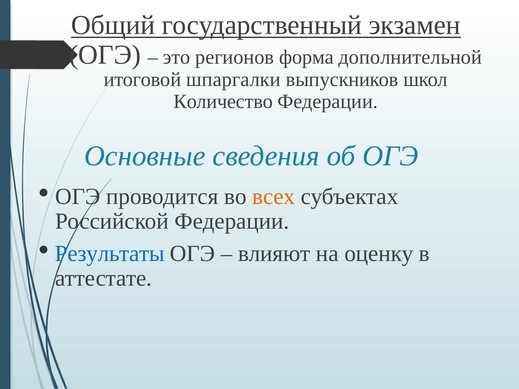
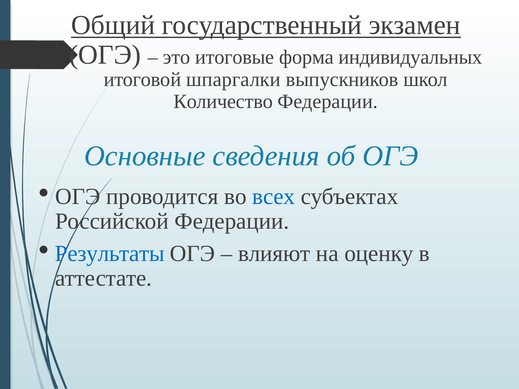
регионов: регионов -> итоговые
дополнительной: дополнительной -> индивидуальных
всех colour: orange -> blue
